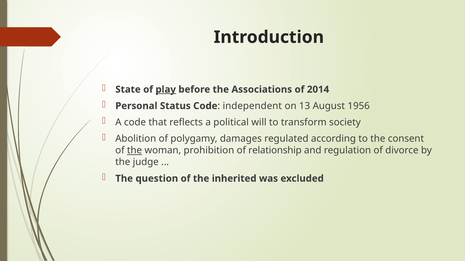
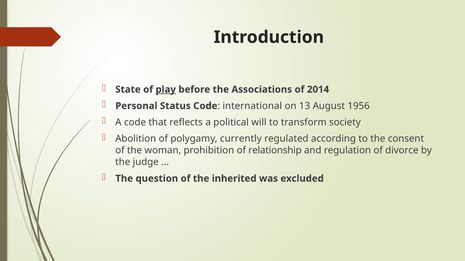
independent: independent -> international
damages: damages -> currently
the at (135, 151) underline: present -> none
